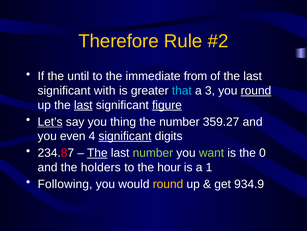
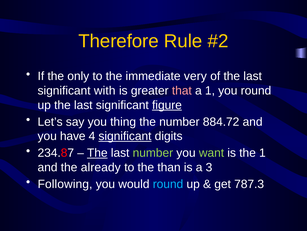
until: until -> only
from: from -> very
that colour: light blue -> pink
a 3: 3 -> 1
round at (256, 90) underline: present -> none
last at (83, 105) underline: present -> none
Let’s underline: present -> none
359.27: 359.27 -> 884.72
even: even -> have
the 0: 0 -> 1
holders: holders -> already
hour: hour -> than
1: 1 -> 3
round at (168, 184) colour: yellow -> light blue
934.9: 934.9 -> 787.3
